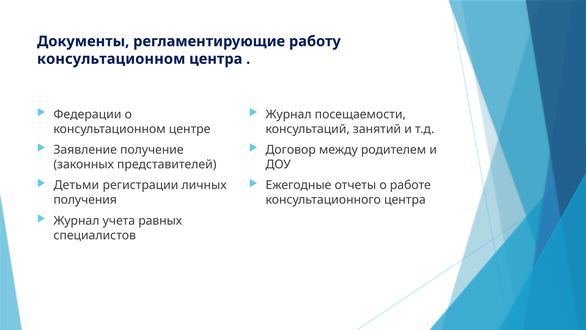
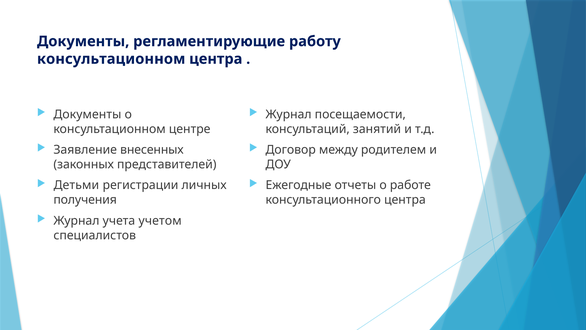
Федерации at (87, 114): Федерации -> Документы
получение: получение -> внесенных
равных: равных -> учетом
